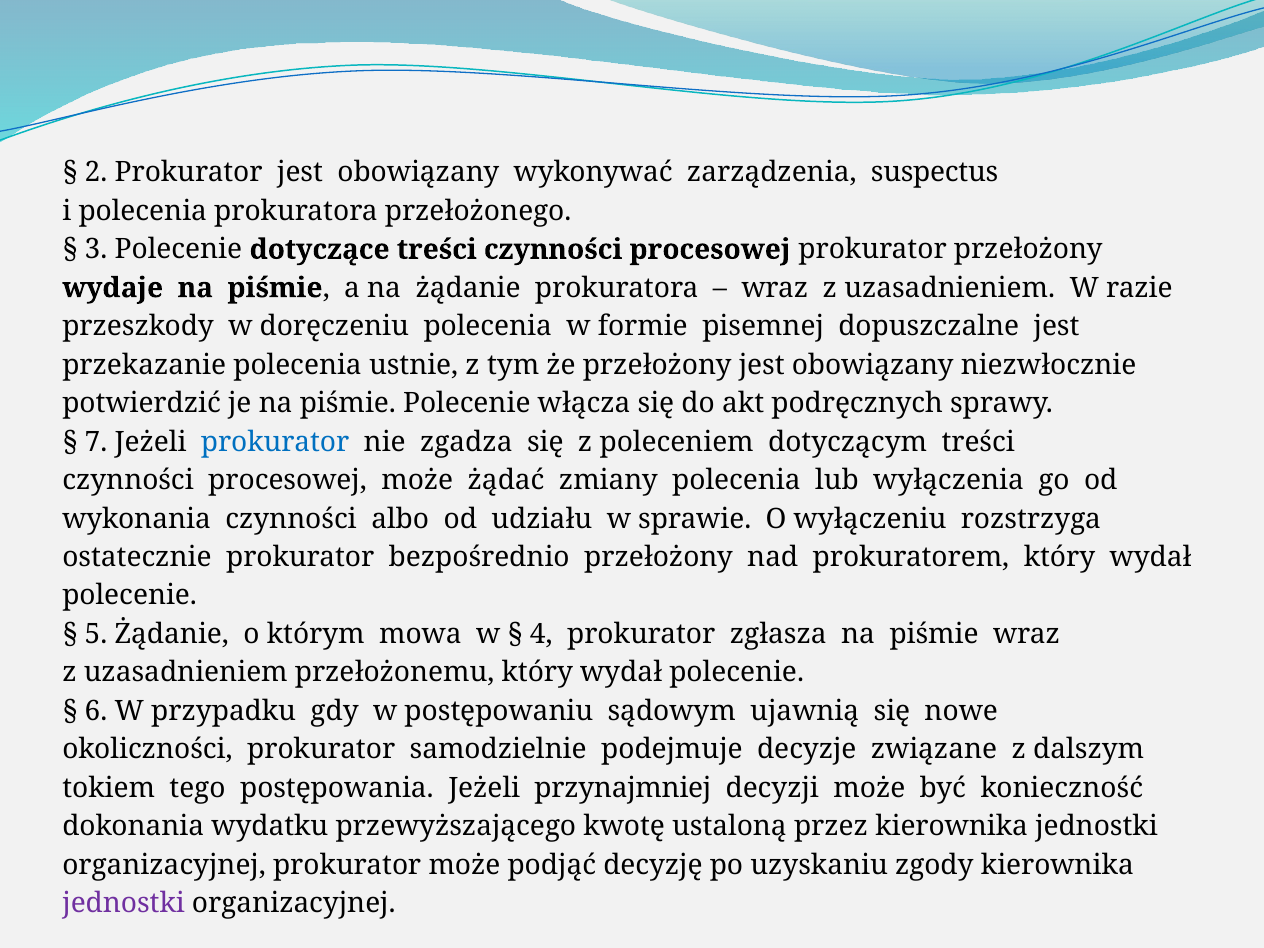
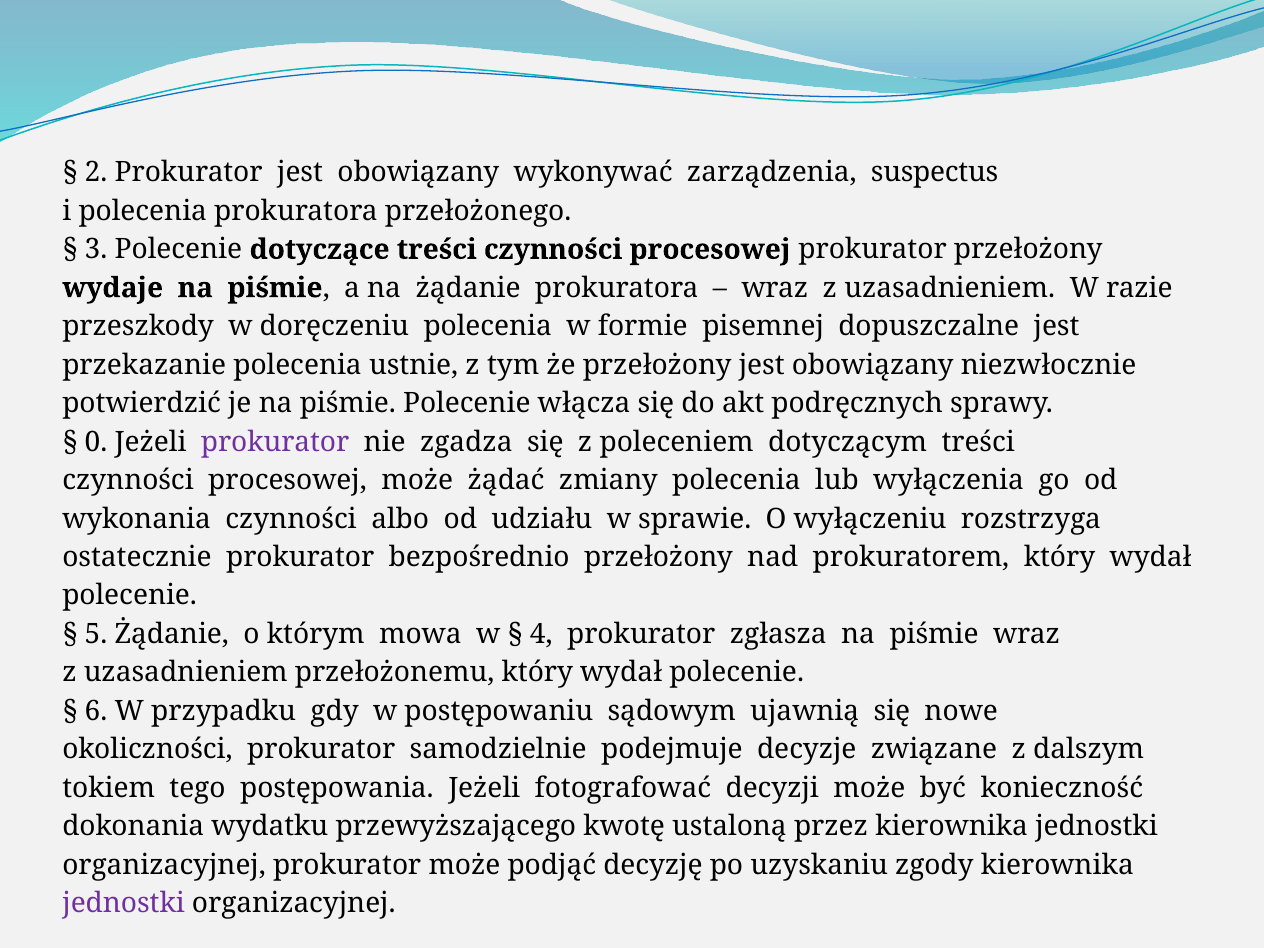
7: 7 -> 0
prokurator at (275, 442) colour: blue -> purple
przynajmniej: przynajmniej -> fotografować
